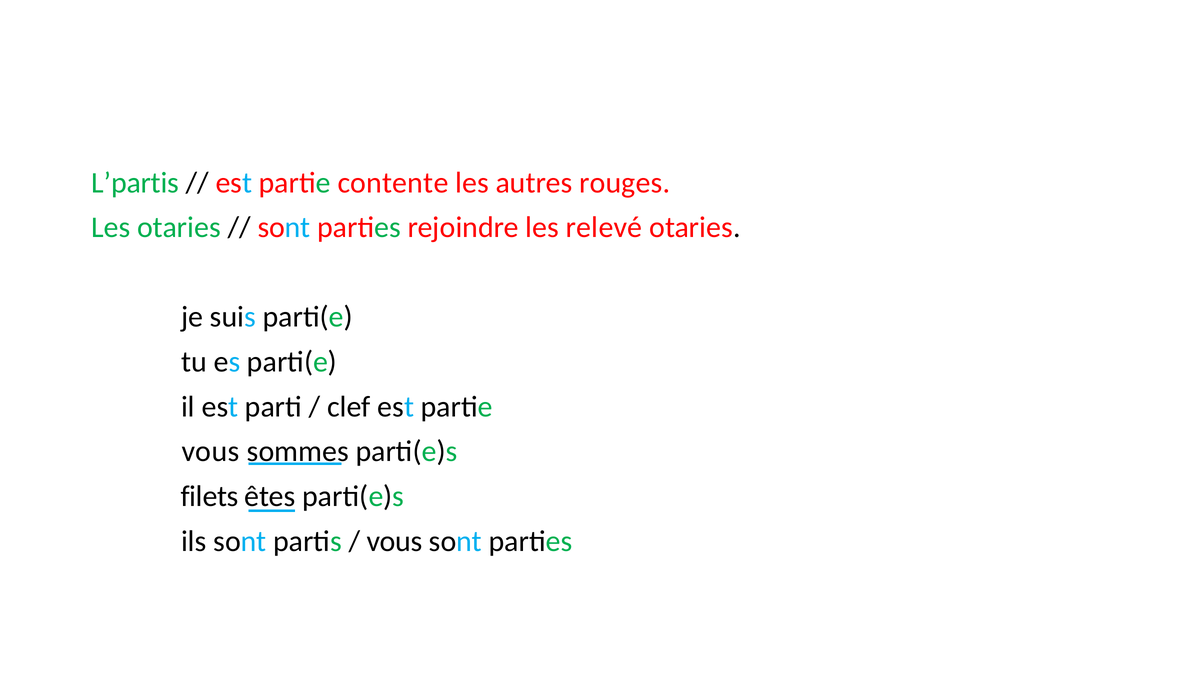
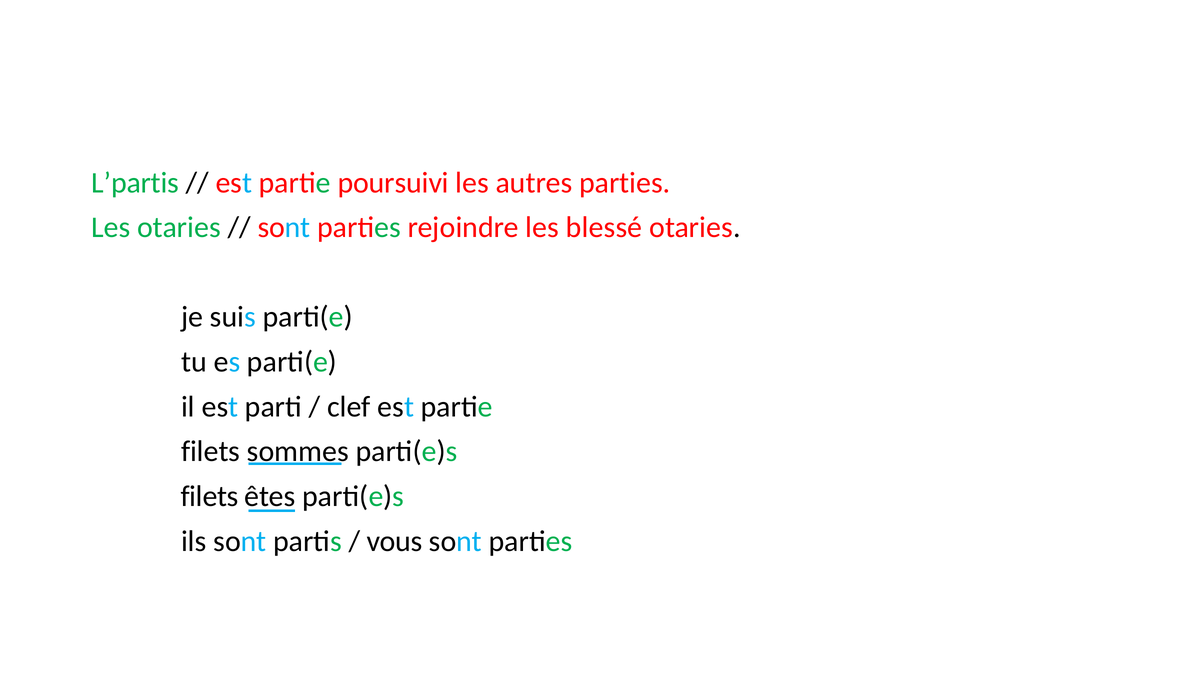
contente: contente -> poursuivi
autres rouges: rouges -> parties
relevé: relevé -> blessé
vous at (210, 451): vous -> filets
